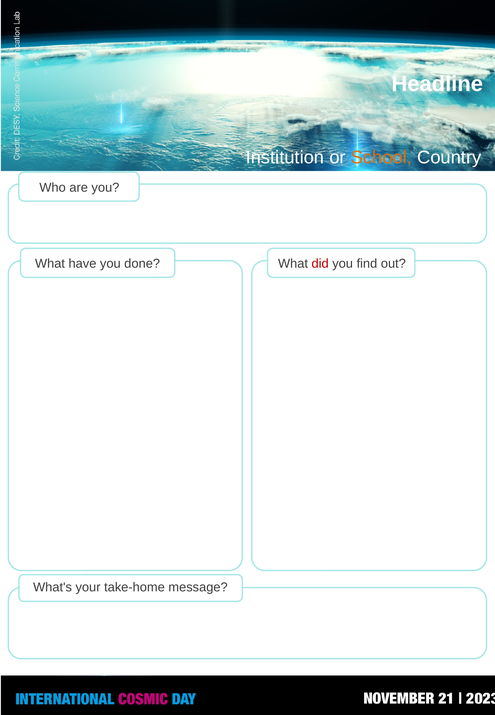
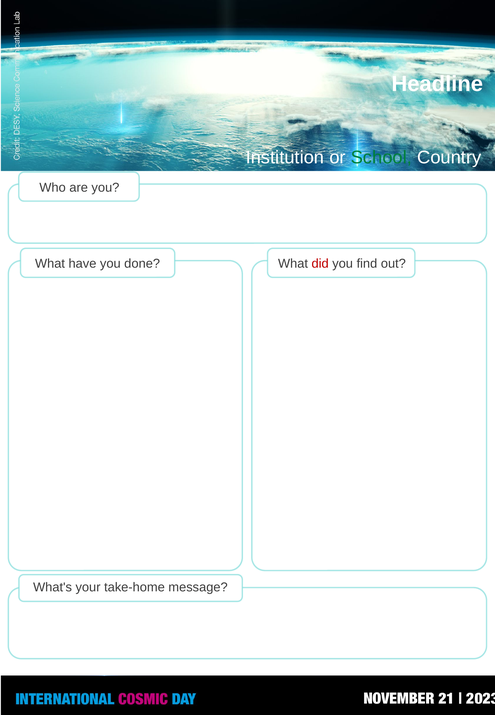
School colour: orange -> green
